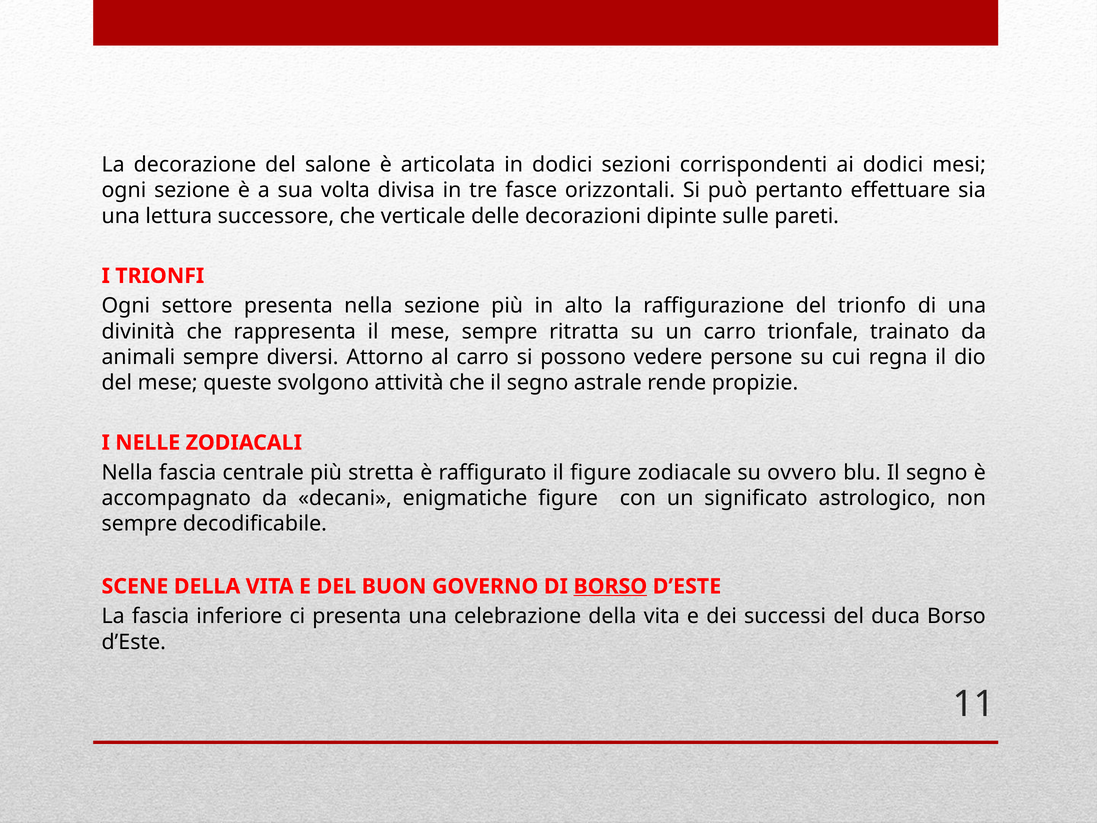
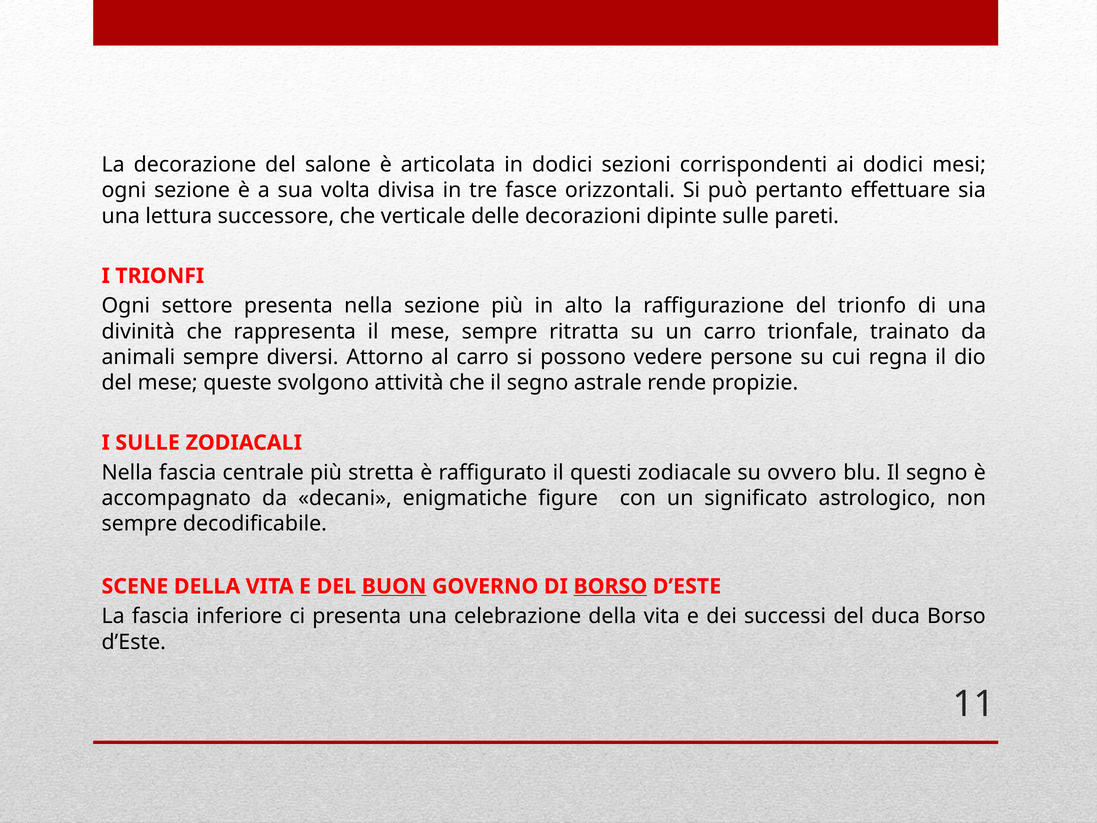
I NELLE: NELLE -> SULLE
il figure: figure -> questi
BUON underline: none -> present
